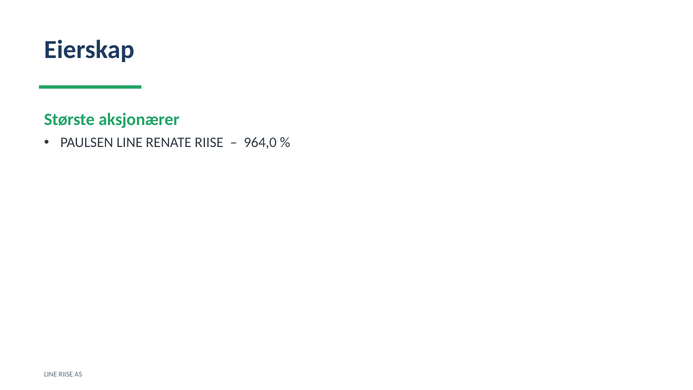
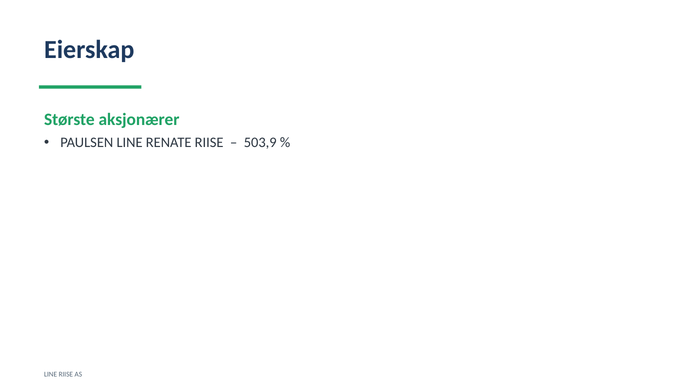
964,0: 964,0 -> 503,9
